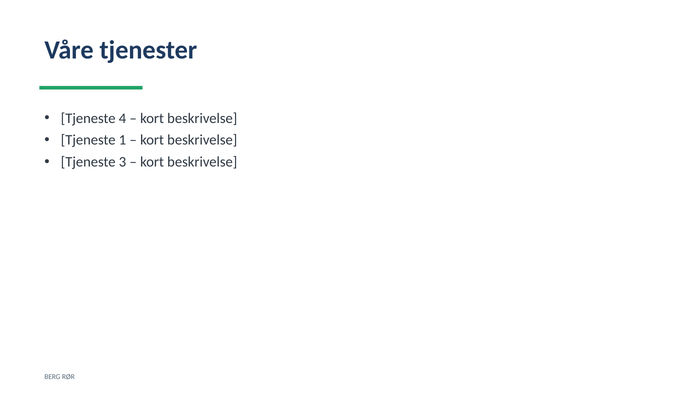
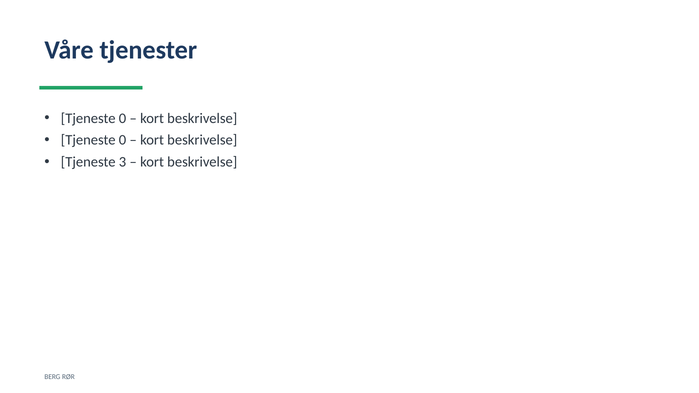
4 at (123, 118): 4 -> 0
1 at (123, 140): 1 -> 0
